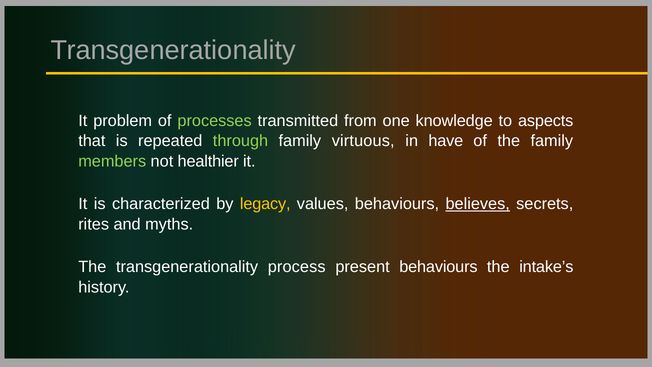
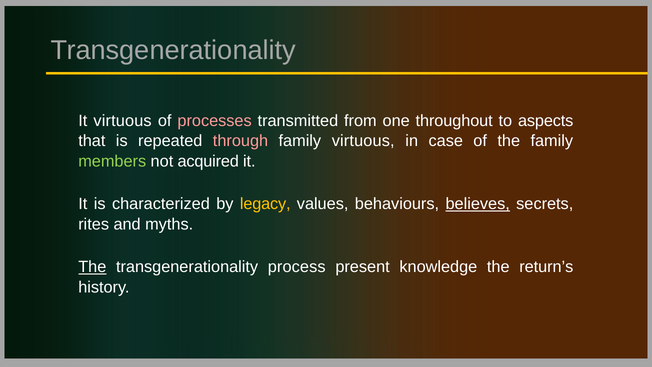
It problem: problem -> virtuous
processes colour: light green -> pink
knowledge: knowledge -> throughout
through colour: light green -> pink
have: have -> case
healthier: healthier -> acquired
The at (92, 267) underline: none -> present
present behaviours: behaviours -> knowledge
intake’s: intake’s -> return’s
